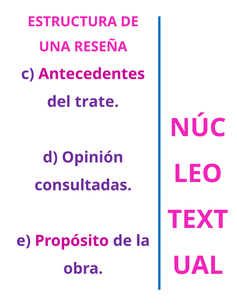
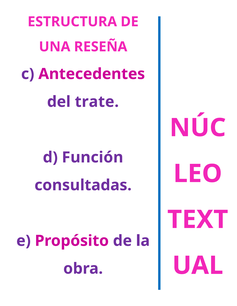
Opinión: Opinión -> Función
